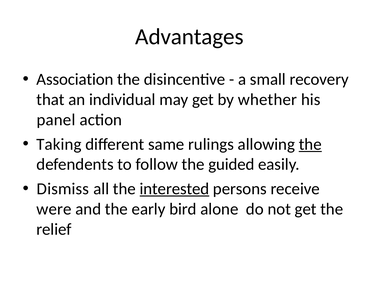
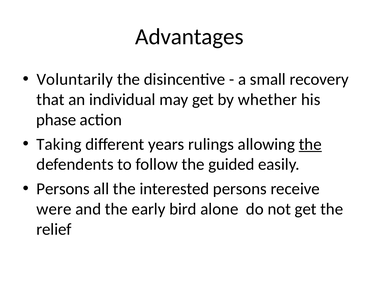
Association: Association -> Voluntarily
panel: panel -> phase
same: same -> years
Dismiss at (63, 189): Dismiss -> Persons
interested underline: present -> none
